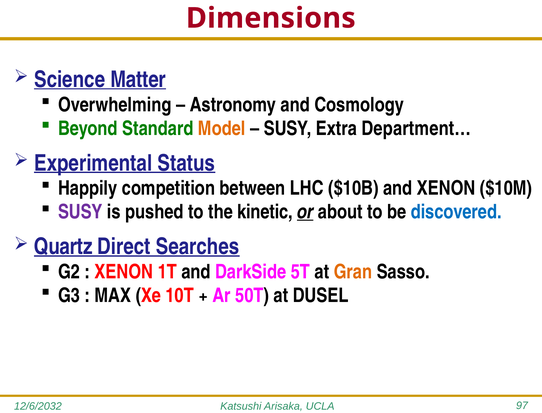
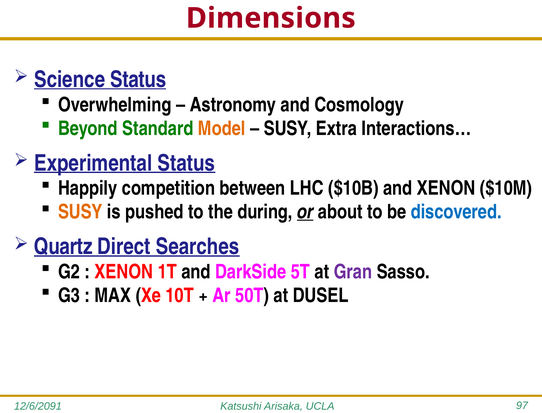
Science Matter: Matter -> Status
Department…: Department… -> Interactions…
SUSY at (80, 212) colour: purple -> orange
kinetic: kinetic -> during
Gran colour: orange -> purple
12/6/2032: 12/6/2032 -> 12/6/2091
